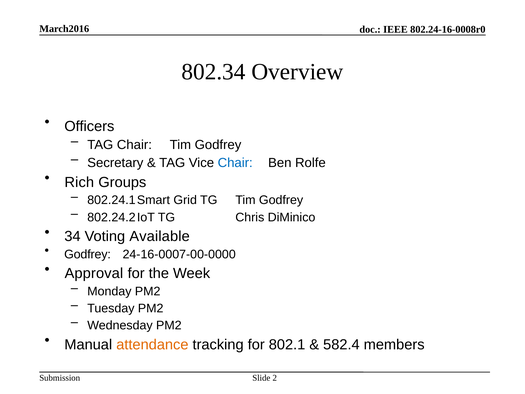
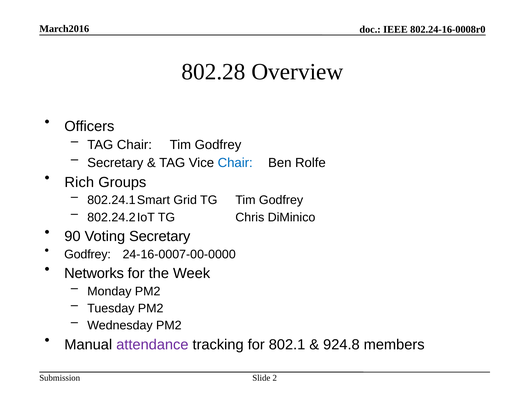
802.34: 802.34 -> 802.28
34: 34 -> 90
Voting Available: Available -> Secretary
Approval: Approval -> Networks
attendance colour: orange -> purple
582.4: 582.4 -> 924.8
